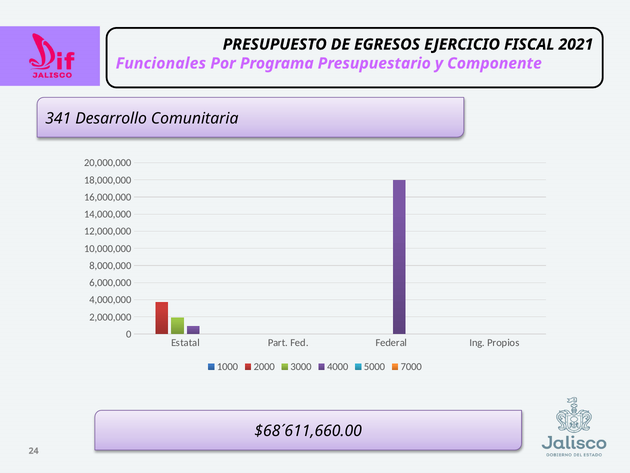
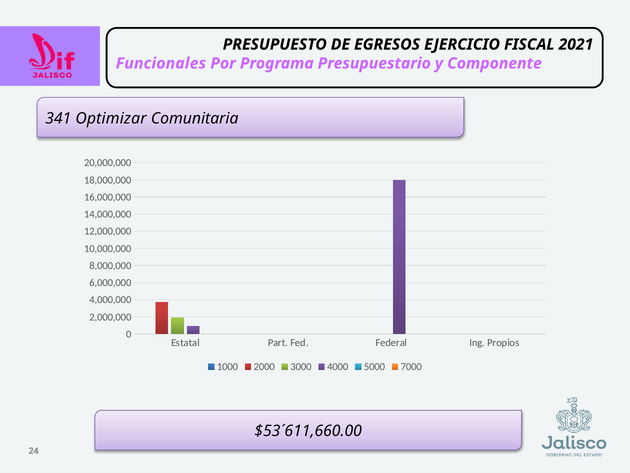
Desarrollo: Desarrollo -> Optimizar
$68´611,660.00: $68´611,660.00 -> $53´611,660.00
